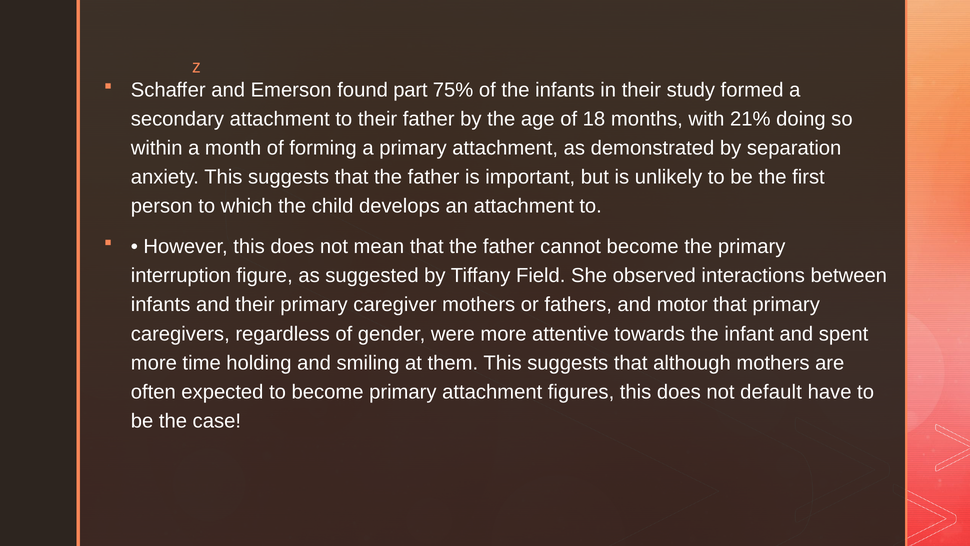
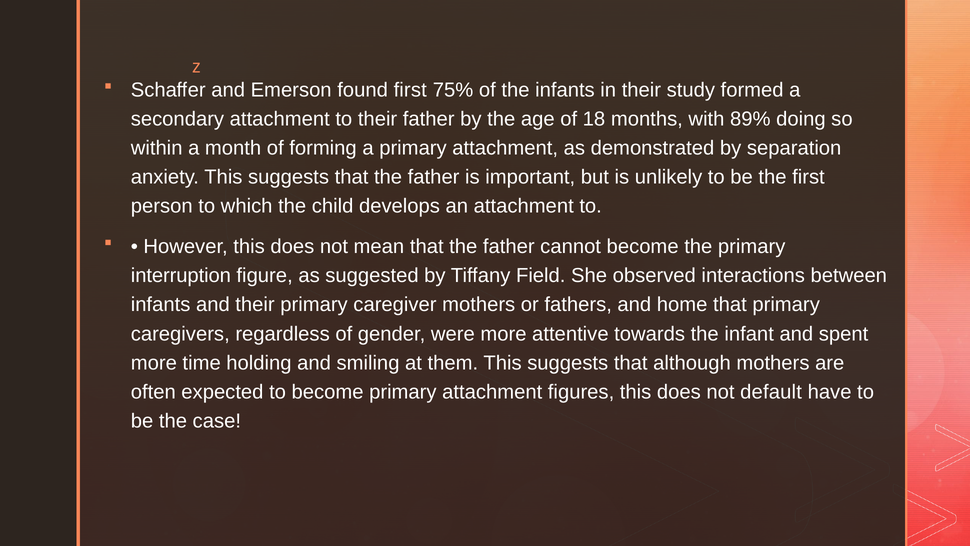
found part: part -> ﬁrst
21%: 21% -> 89%
motor: motor -> home
